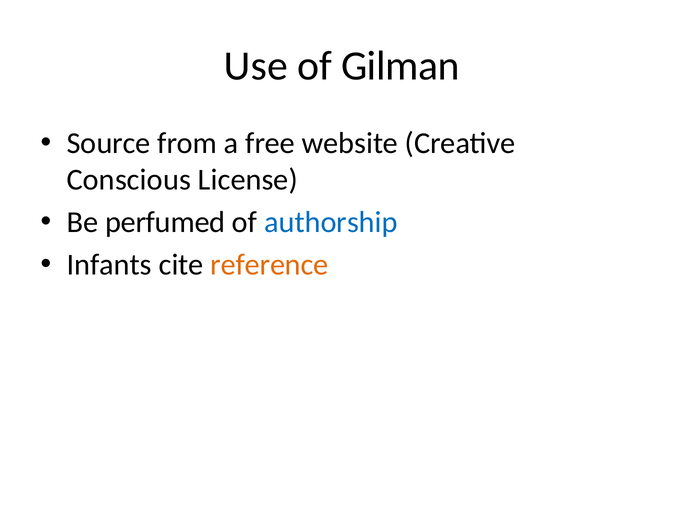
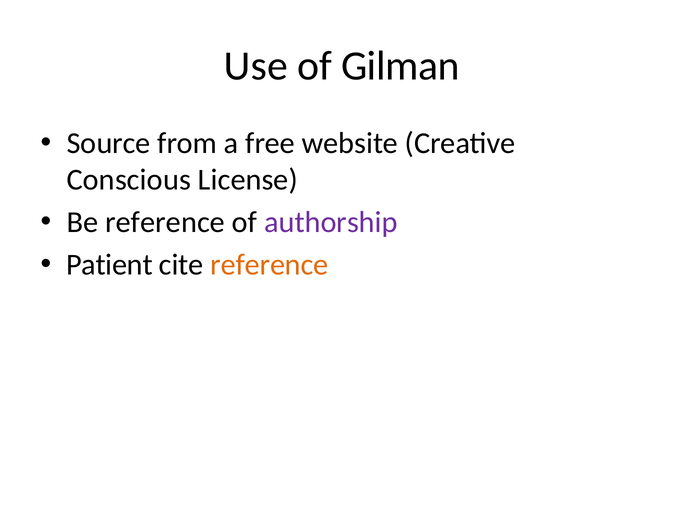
Be perfumed: perfumed -> reference
authorship colour: blue -> purple
Infants: Infants -> Patient
